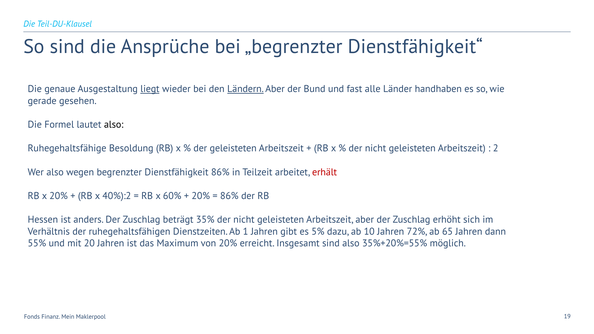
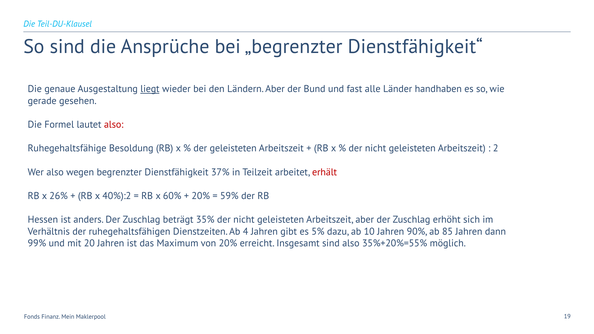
Ländern underline: present -> none
also at (114, 125) colour: black -> red
Dienstfähigkeit 86%: 86% -> 37%
x 20%: 20% -> 26%
86% at (229, 196): 86% -> 59%
1: 1 -> 4
72%: 72% -> 90%
65: 65 -> 85
55%: 55% -> 99%
